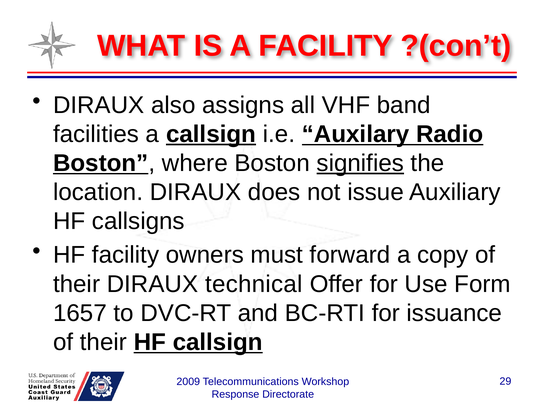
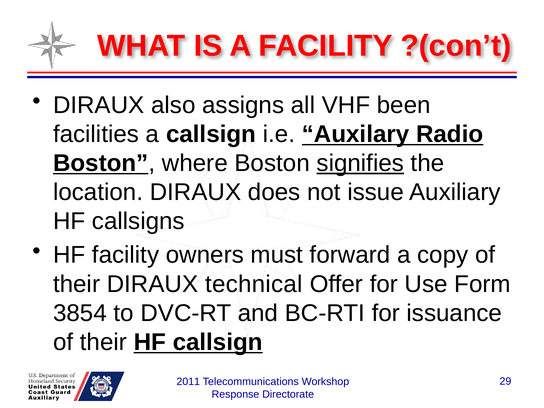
band: band -> been
callsign at (211, 134) underline: present -> none
1657: 1657 -> 3854
2009: 2009 -> 2011
